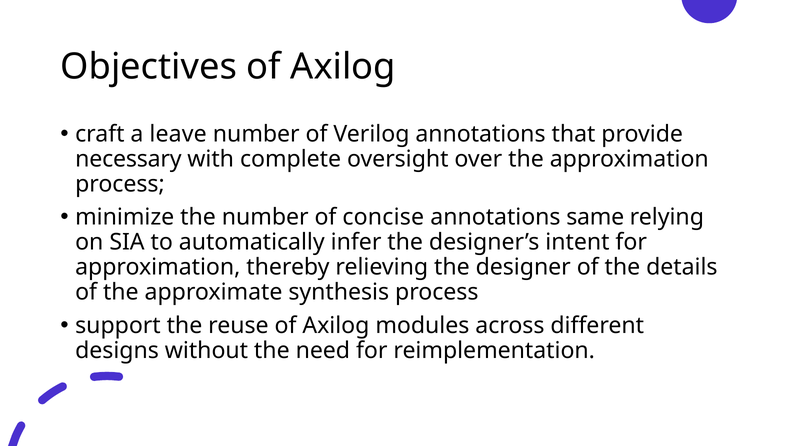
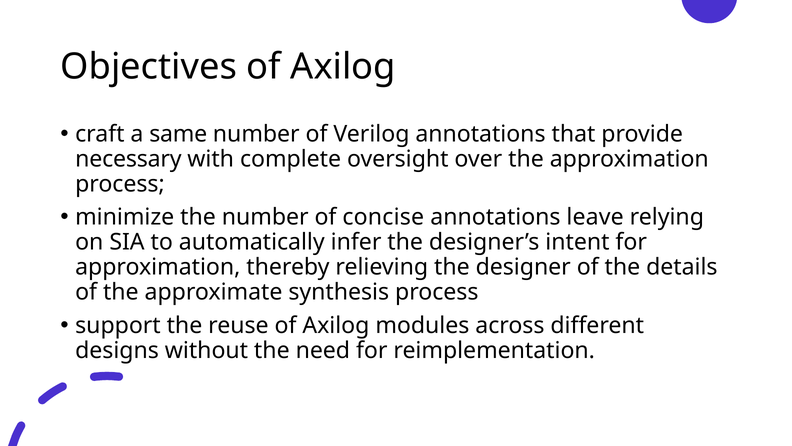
leave: leave -> same
same: same -> leave
